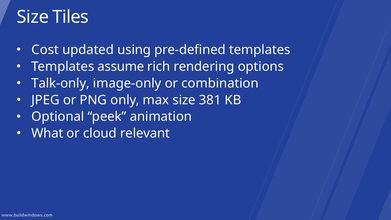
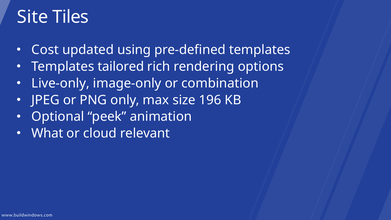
Size at (33, 17): Size -> Site
assume: assume -> tailored
Talk-only: Talk-only -> Live-only
381: 381 -> 196
